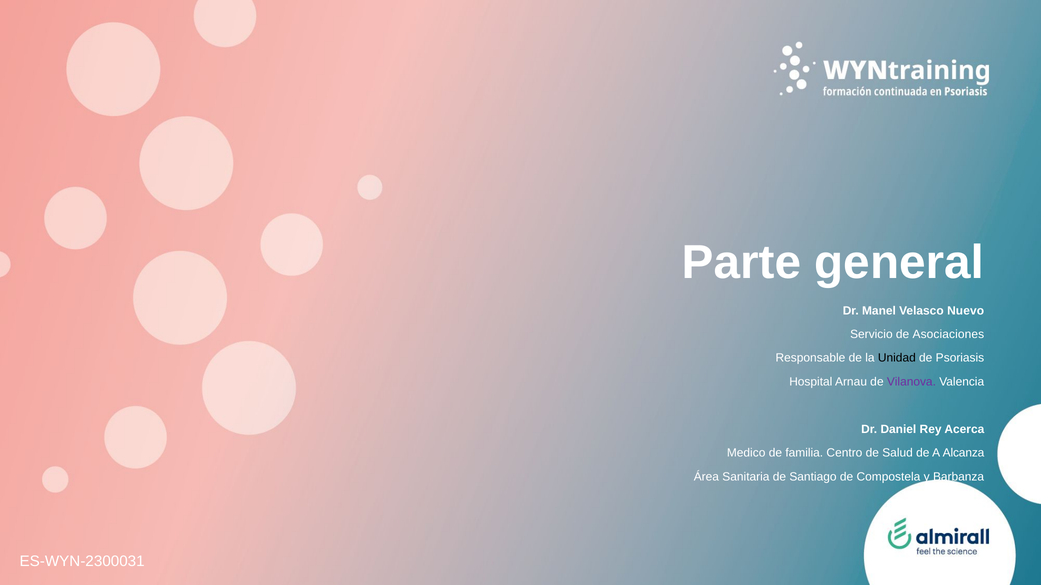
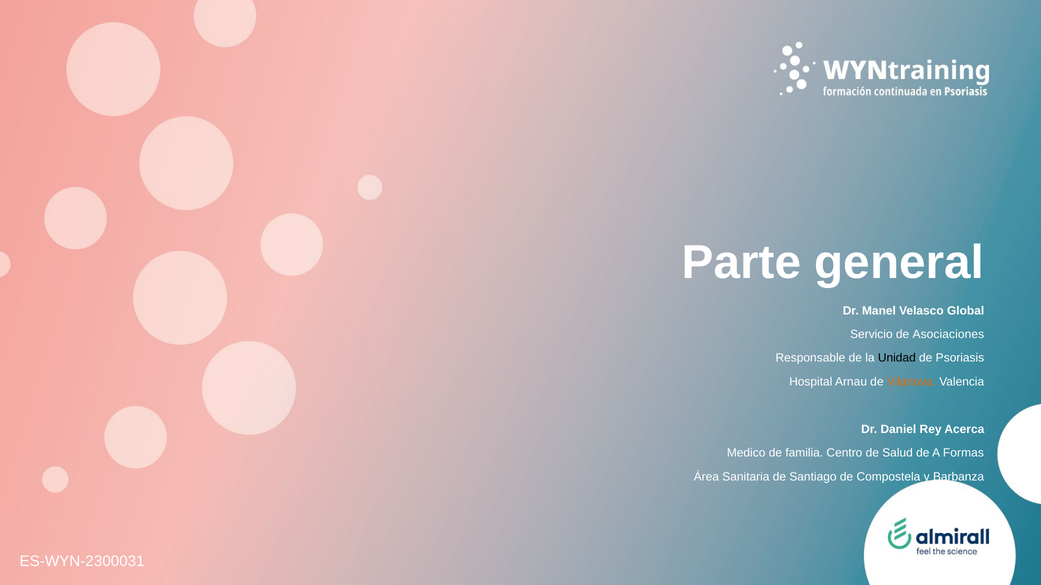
Nuevo: Nuevo -> Global
Vilanova colour: purple -> orange
Alcanza: Alcanza -> Formas
